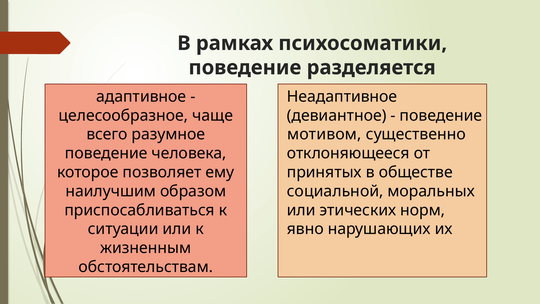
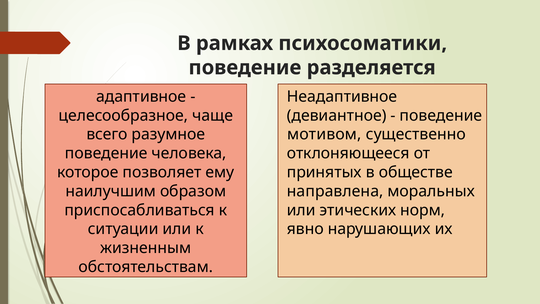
социальной: социальной -> направлена
